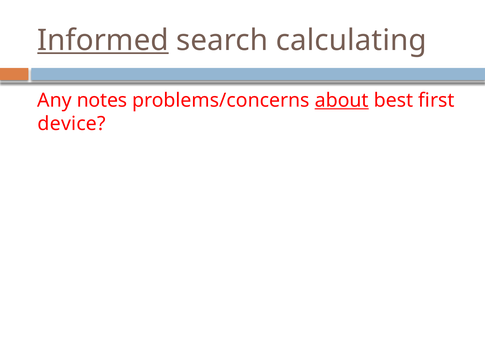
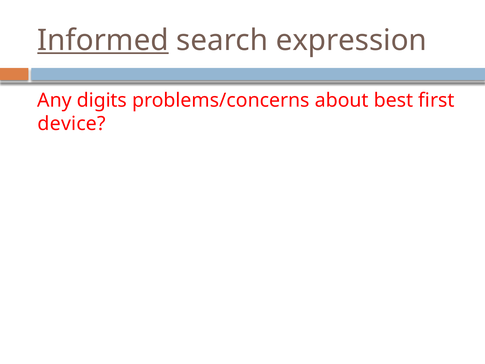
calculating: calculating -> expression
notes: notes -> digits
about underline: present -> none
